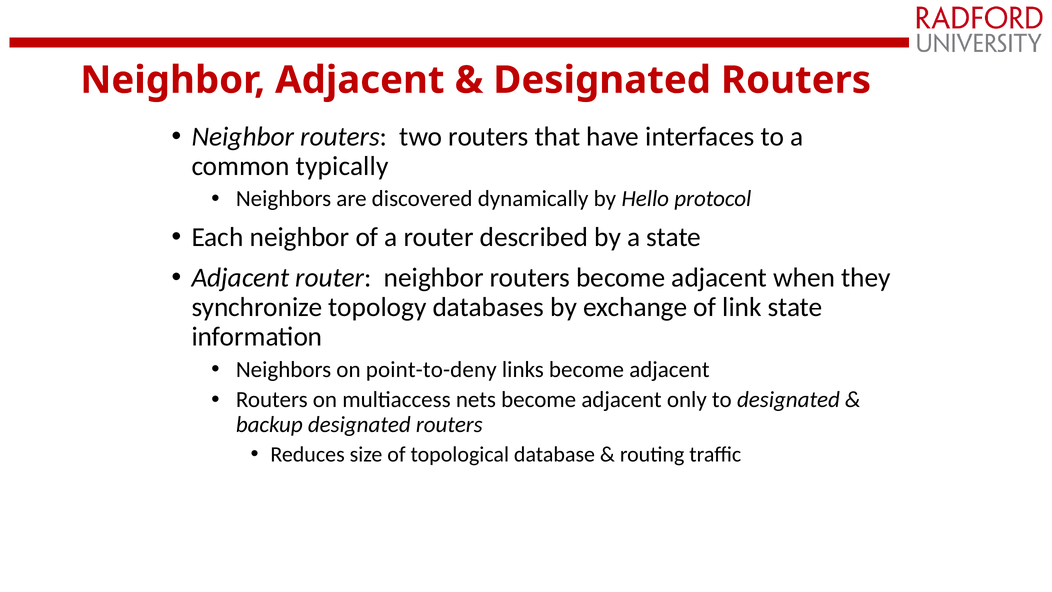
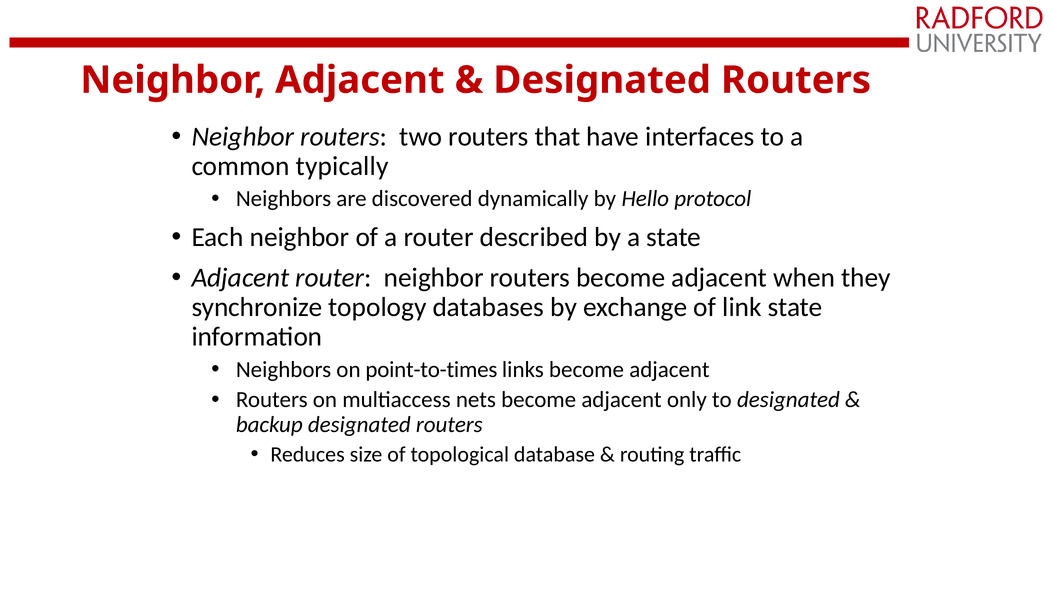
point-to-deny: point-to-deny -> point-to-times
